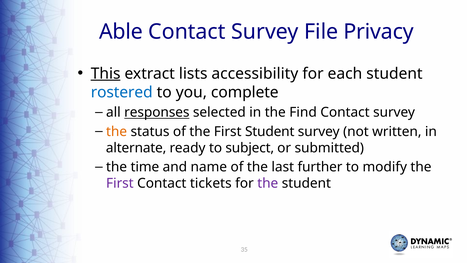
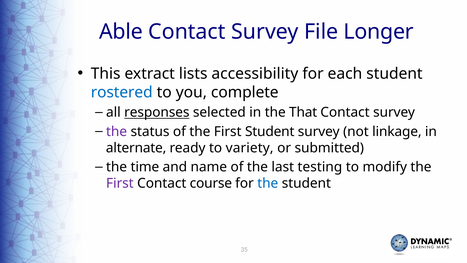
Privacy: Privacy -> Longer
This underline: present -> none
Find: Find -> That
the at (117, 131) colour: orange -> purple
written: written -> linkage
subject: subject -> variety
further: further -> testing
tickets: tickets -> course
the at (268, 183) colour: purple -> blue
